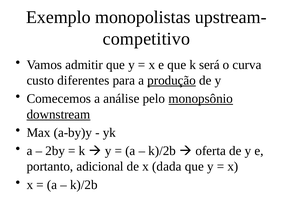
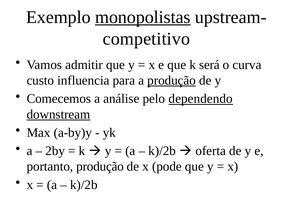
monopolistas underline: none -> present
diferentes: diferentes -> influencia
monopsônio: monopsônio -> dependendo
portanto adicional: adicional -> produção
dada: dada -> pode
